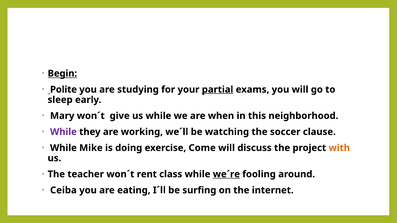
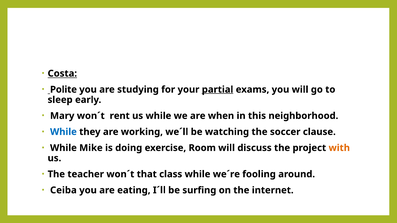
Begin: Begin -> Costa
give: give -> rent
While at (63, 132) colour: purple -> blue
Come: Come -> Room
rent: rent -> that
we´re underline: present -> none
